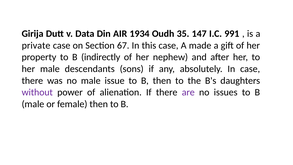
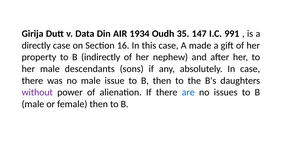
private: private -> directly
67: 67 -> 16
are colour: purple -> blue
